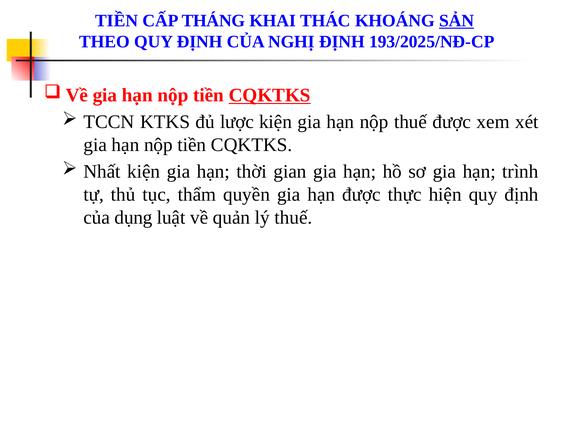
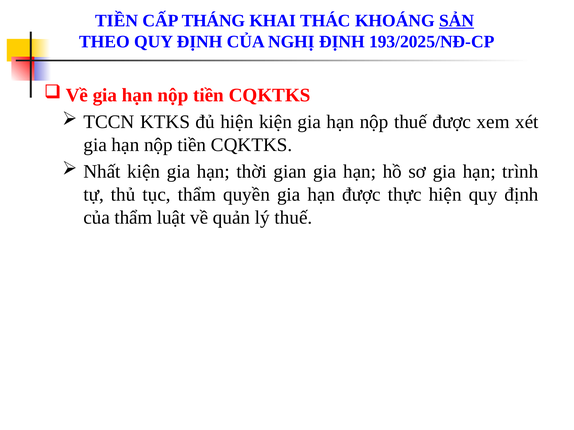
CQKTKS at (270, 95) underline: present -> none
đủ lược: lược -> hiện
của dụng: dụng -> thẩm
